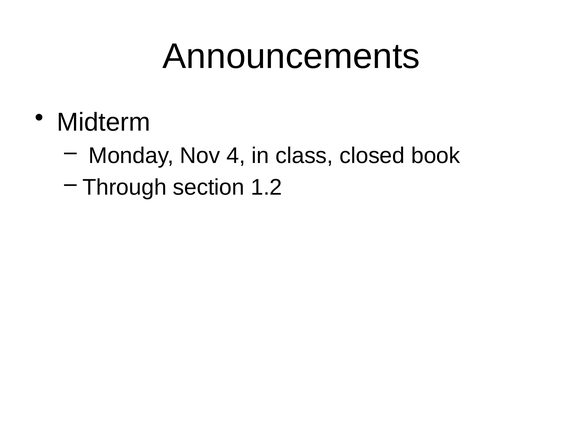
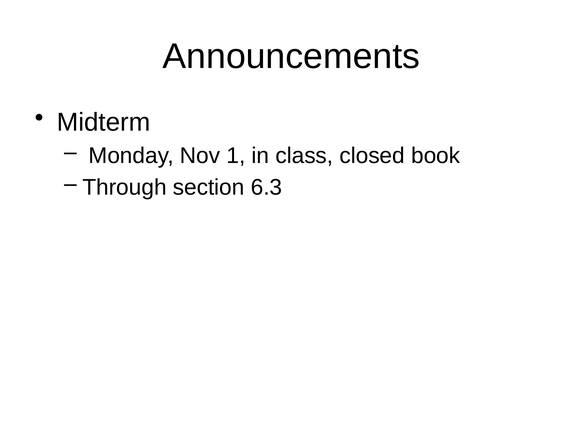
4: 4 -> 1
1.2: 1.2 -> 6.3
